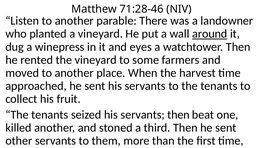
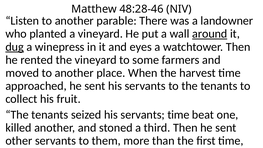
71:28-46: 71:28-46 -> 48:28-46
dug underline: none -> present
servants then: then -> time
